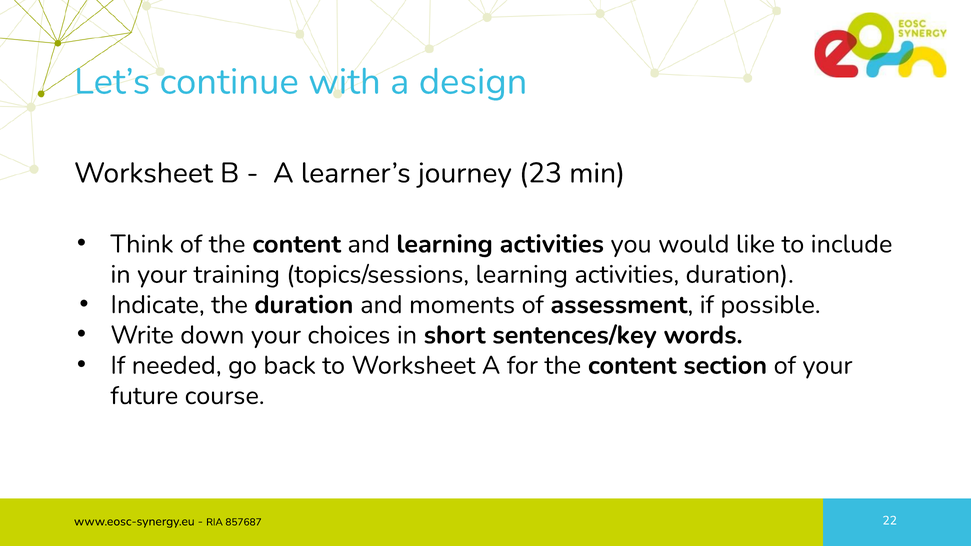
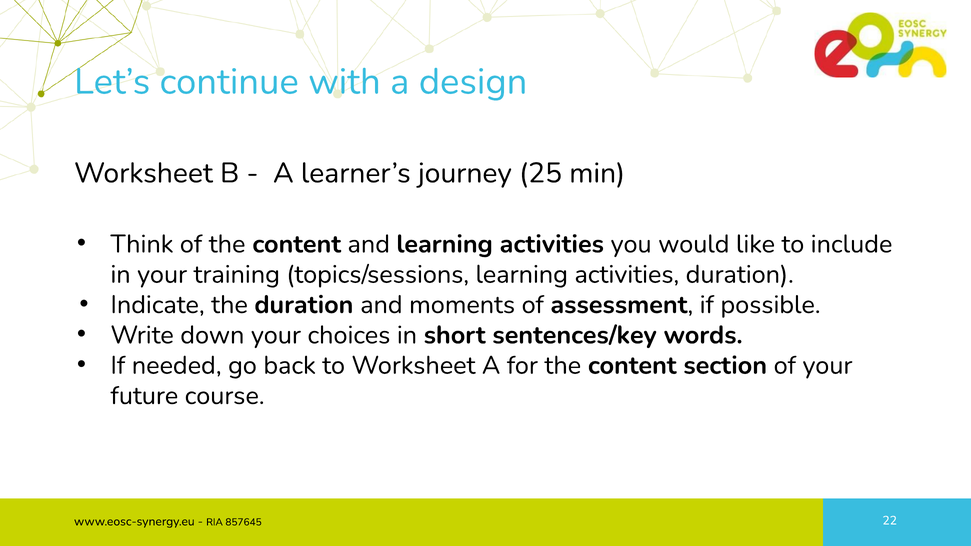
23: 23 -> 25
857687: 857687 -> 857645
